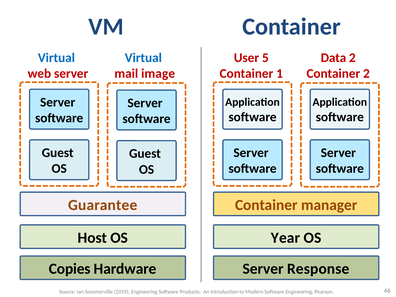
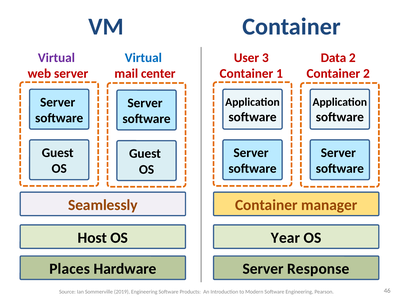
Virtual at (56, 58) colour: blue -> purple
5: 5 -> 3
image: image -> center
Guarantee: Guarantee -> Seamlessly
Copies: Copies -> Places
